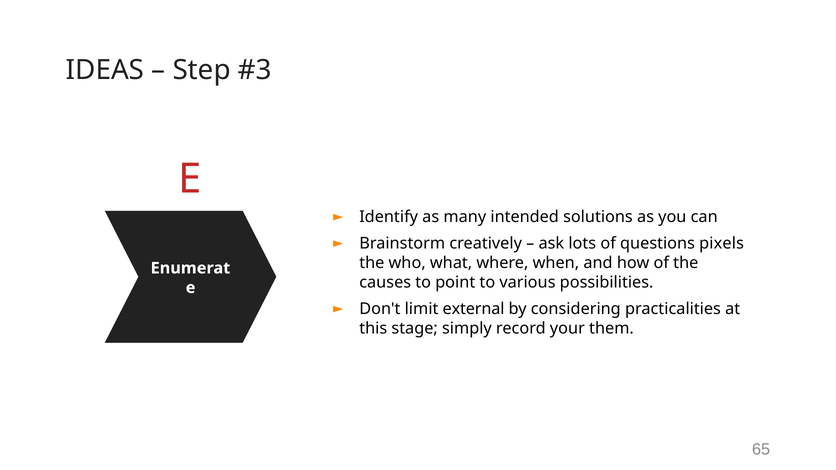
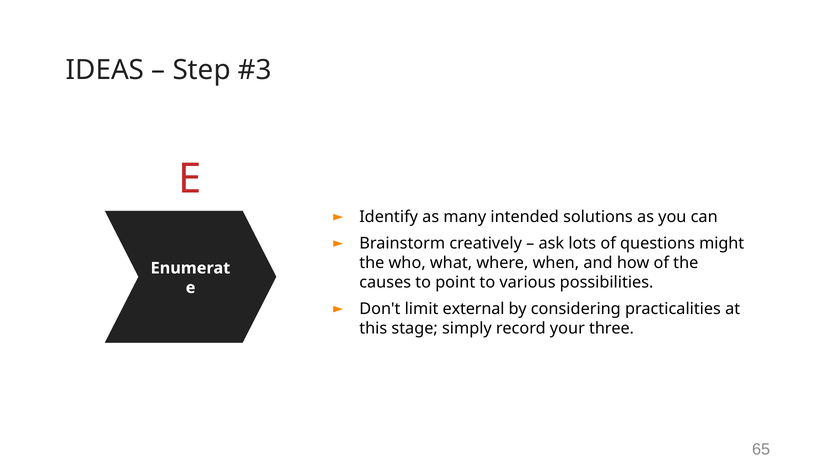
pixels: pixels -> might
them: them -> three
